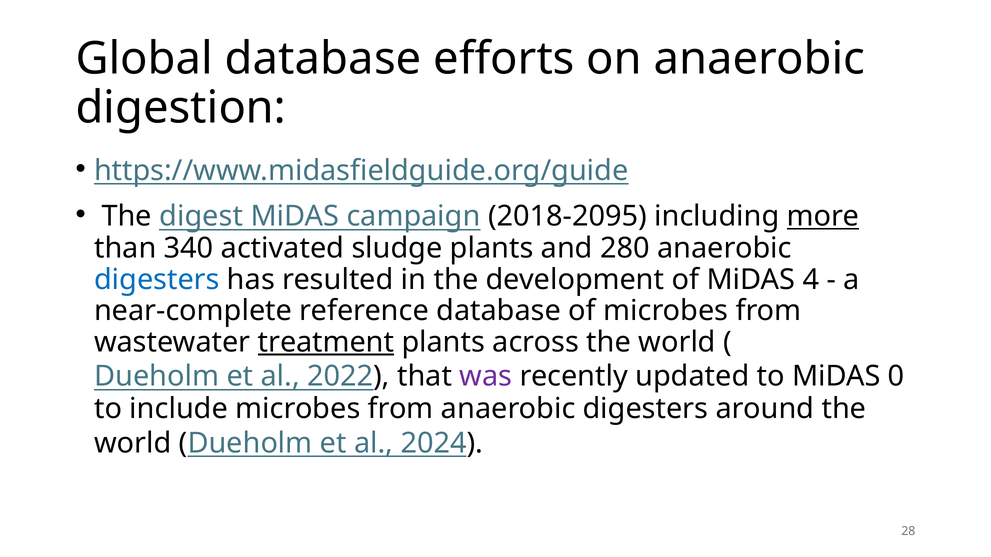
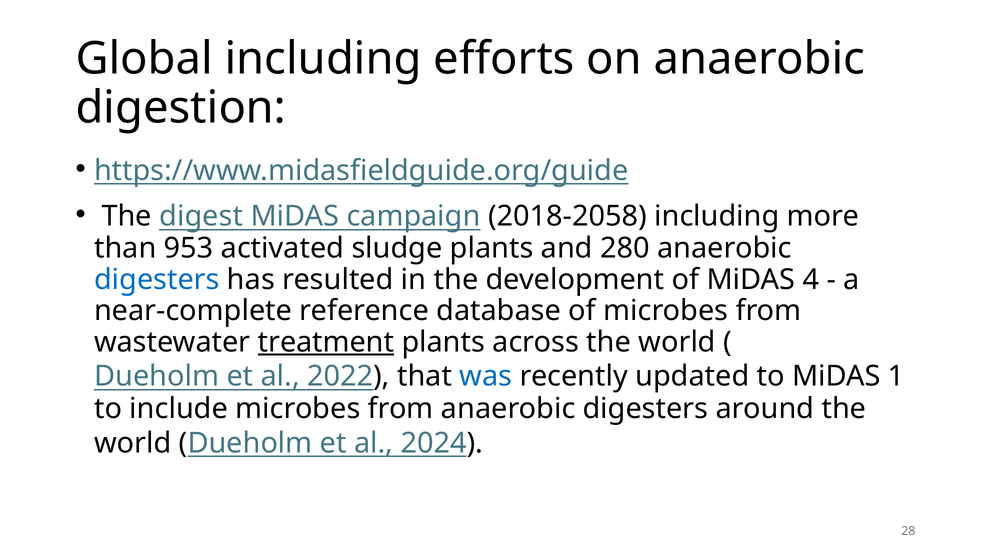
Global database: database -> including
2018-2095: 2018-2095 -> 2018-2058
more underline: present -> none
340: 340 -> 953
was colour: purple -> blue
0: 0 -> 1
